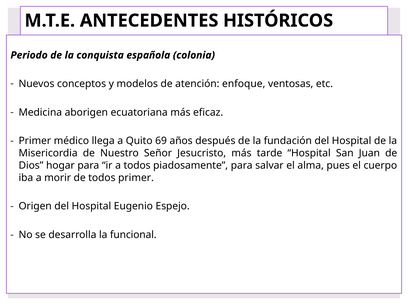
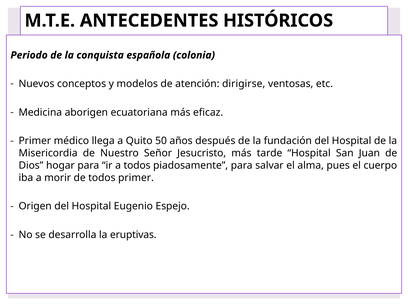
enfoque: enfoque -> dirigirse
69: 69 -> 50
funcional: funcional -> eruptivas
